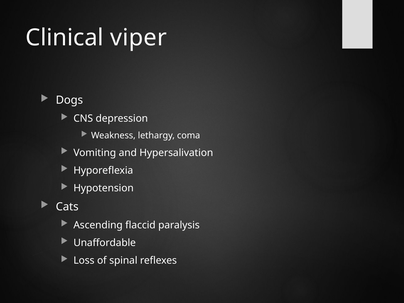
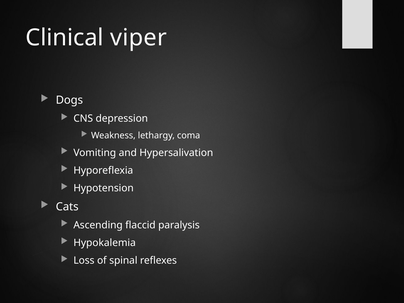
Unaffordable: Unaffordable -> Hypokalemia
